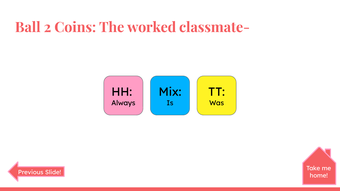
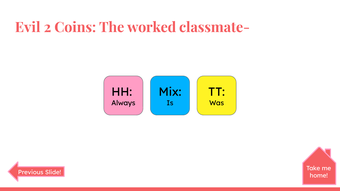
Ball: Ball -> Evil
